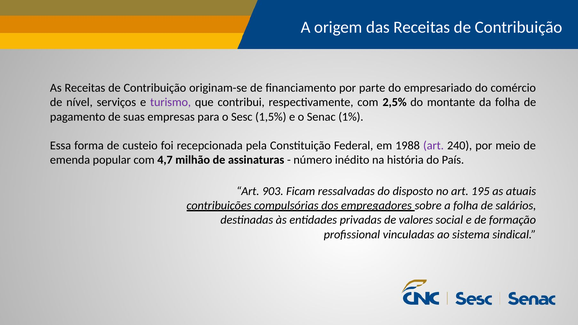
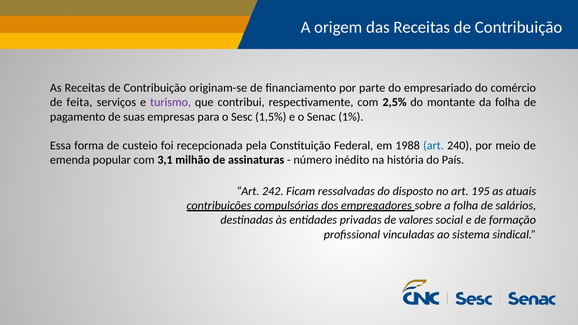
nível: nível -> feita
art at (433, 146) colour: purple -> blue
4,7: 4,7 -> 3,1
903: 903 -> 242
